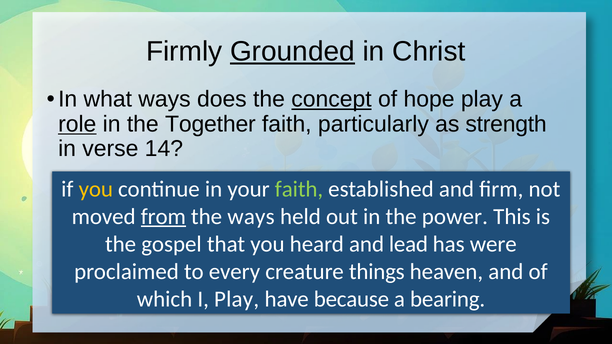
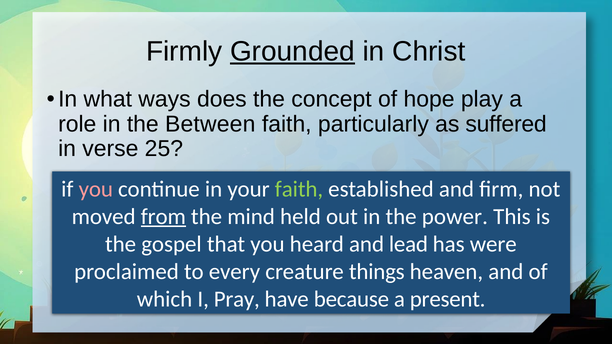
concept underline: present -> none
role underline: present -> none
Together: Together -> Between
strength: strength -> suffered
14: 14 -> 25
you at (96, 189) colour: yellow -> pink
the ways: ways -> mind
I Play: Play -> Pray
bearing: bearing -> present
